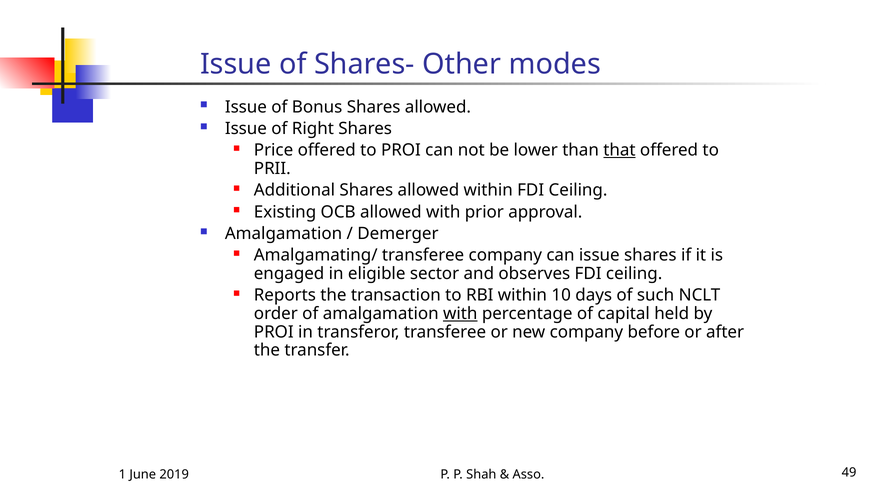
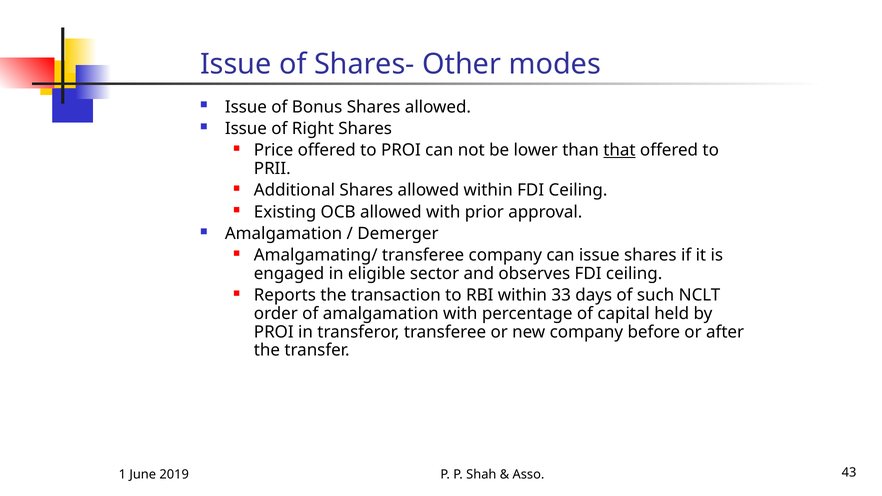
10: 10 -> 33
with at (460, 314) underline: present -> none
49: 49 -> 43
